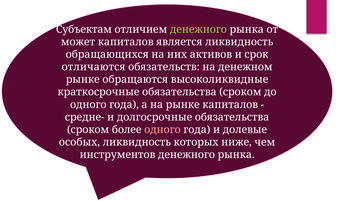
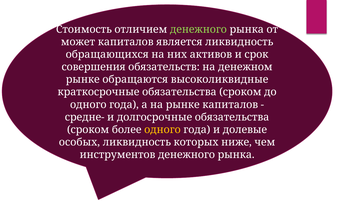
Субъектам: Субъектам -> Стоимость
отличаются: отличаются -> совершения
одного at (162, 130) colour: pink -> yellow
